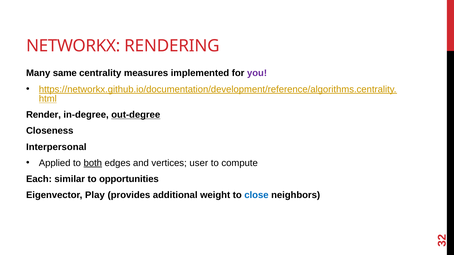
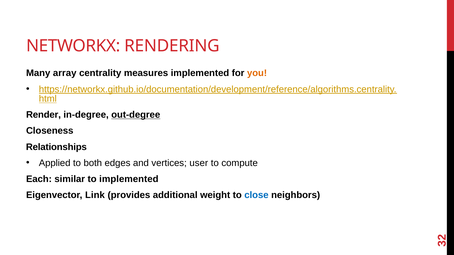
same: same -> array
you colour: purple -> orange
Interpersonal: Interpersonal -> Relationships
both underline: present -> none
to opportunities: opportunities -> implemented
Play: Play -> Link
